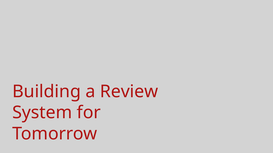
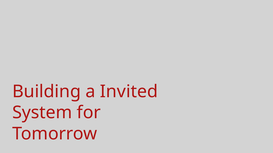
Review: Review -> Invited
